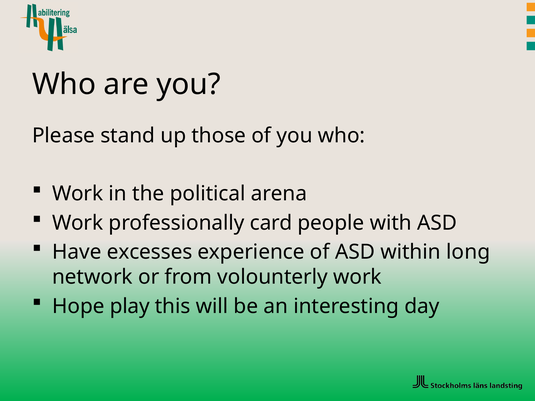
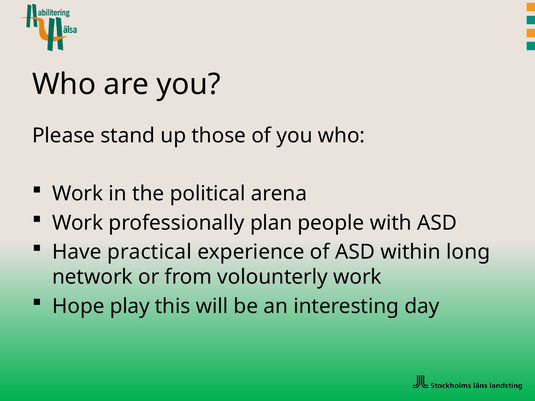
card: card -> plan
excesses: excesses -> practical
